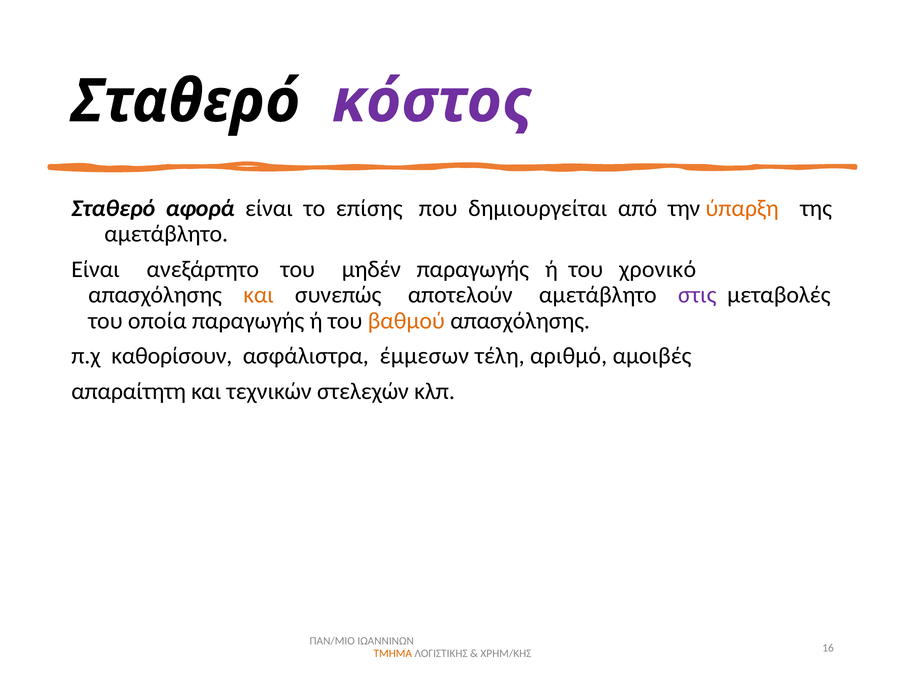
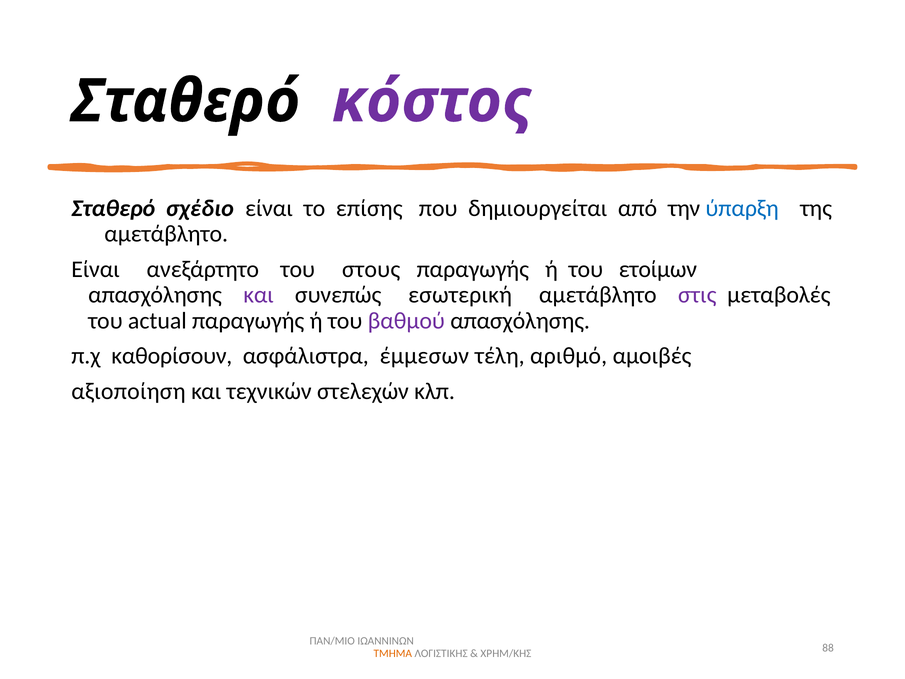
αφορά: αφορά -> σχέδιο
ύπαρξη colour: orange -> blue
μηδέν: μηδέν -> στους
χρονικό: χρονικό -> ετοίμων
και at (259, 295) colour: orange -> purple
αποτελούν: αποτελούν -> εσωτερική
οποία: οποία -> actual
βαθμού colour: orange -> purple
απαραίτητη: απαραίτητη -> αξιοποίηση
16: 16 -> 88
